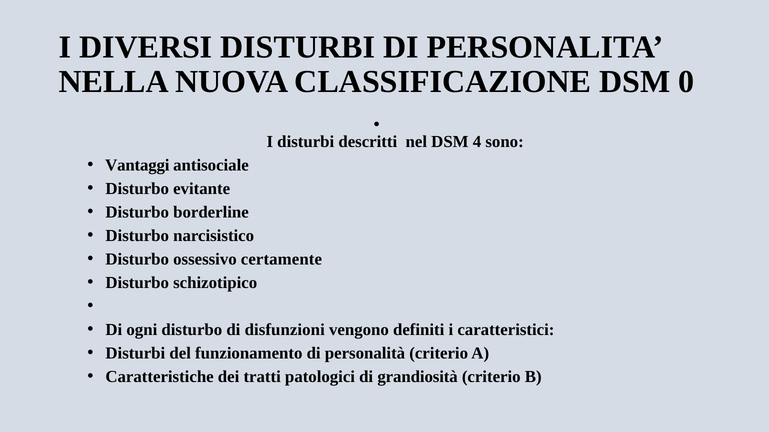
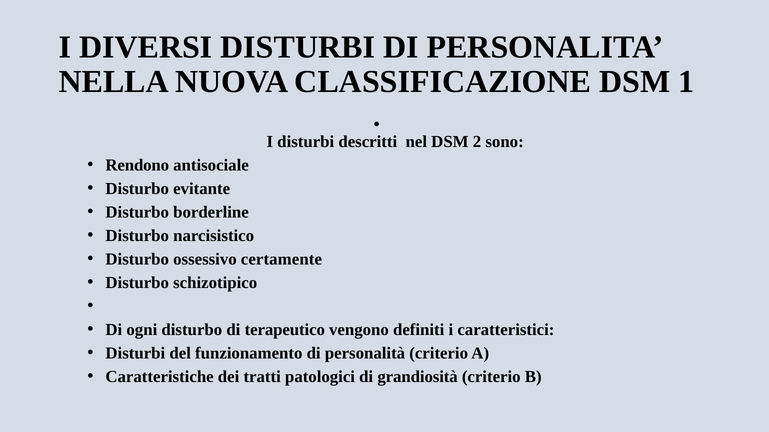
0: 0 -> 1
4: 4 -> 2
Vantaggi: Vantaggi -> Rendono
disfunzioni: disfunzioni -> terapeutico
